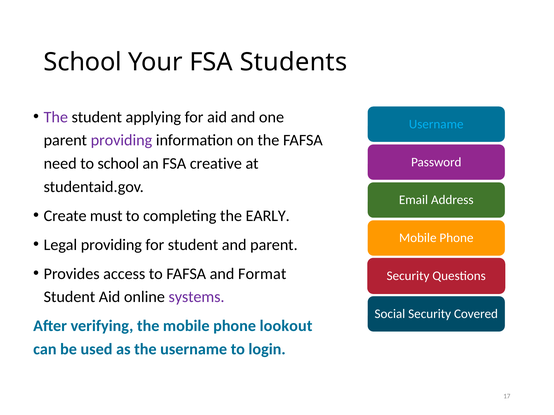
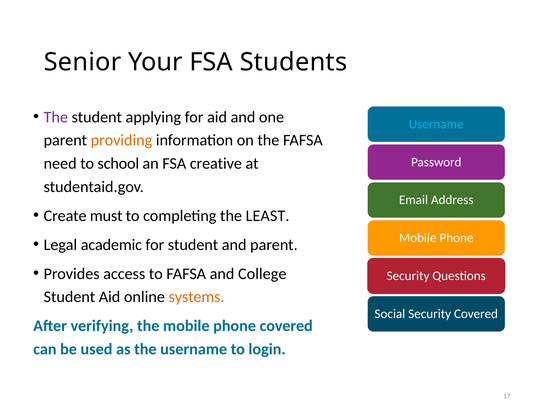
School at (83, 62): School -> Senior
providing at (121, 140) colour: purple -> orange
EARLY: EARLY -> LEAST
Legal providing: providing -> academic
Format: Format -> College
systems colour: purple -> orange
phone lookout: lookout -> covered
